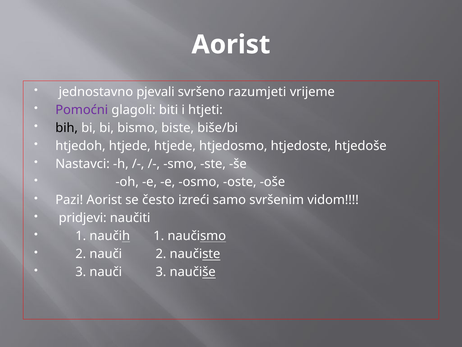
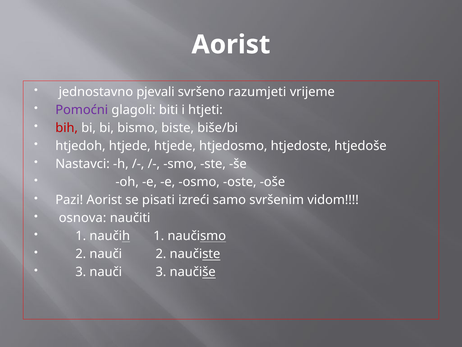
bih colour: black -> red
često: često -> pisati
pridjevi: pridjevi -> osnova
